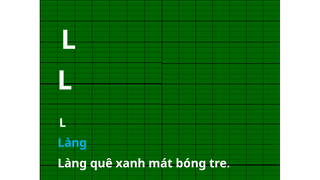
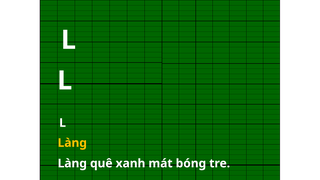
Làng at (72, 143) colour: light blue -> yellow
